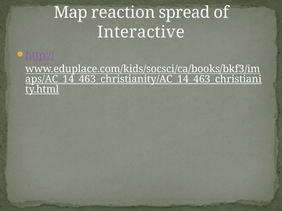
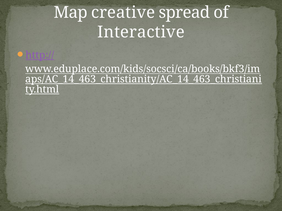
reaction: reaction -> creative
